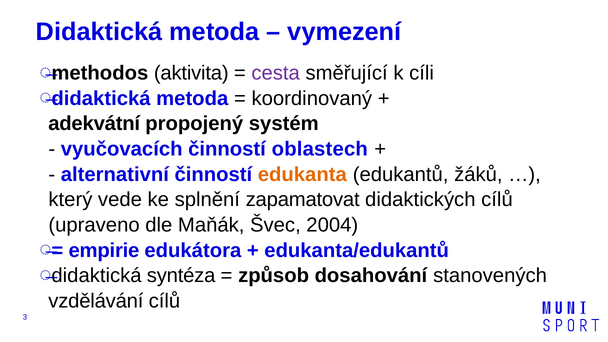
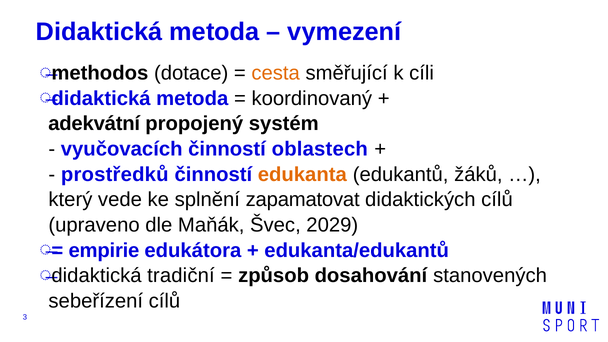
aktivita: aktivita -> dotace
cesta colour: purple -> orange
alternativní: alternativní -> prostředků
2004: 2004 -> 2029
syntéza: syntéza -> tradiční
vzdělávání: vzdělávání -> sebeřízení
